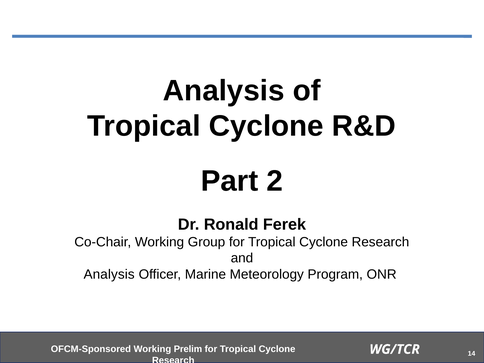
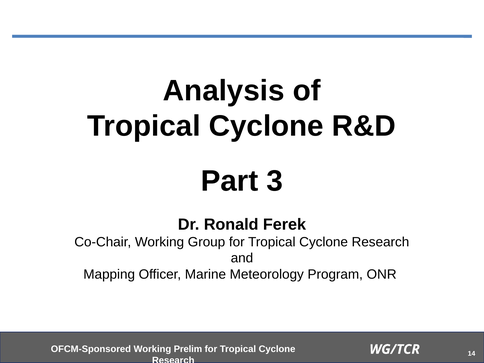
2: 2 -> 3
Analysis at (109, 274): Analysis -> Mapping
